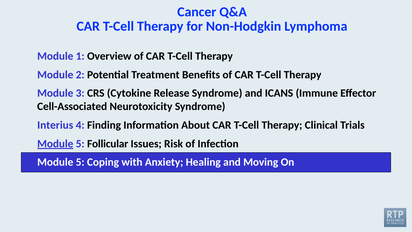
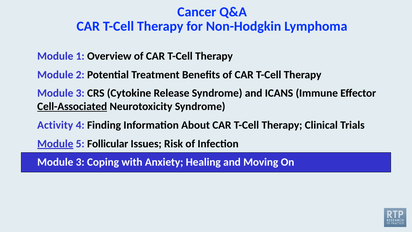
Cell-Associated underline: none -> present
Interius: Interius -> Activity
5 at (80, 162): 5 -> 3
